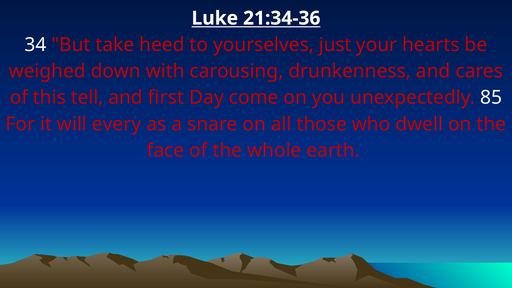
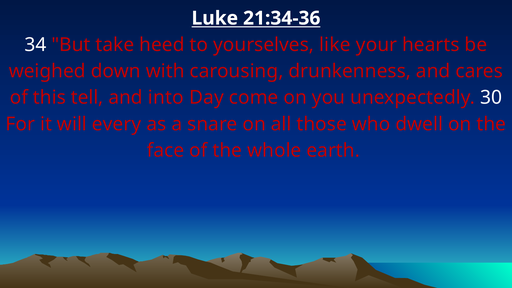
just: just -> like
first: first -> into
85: 85 -> 30
